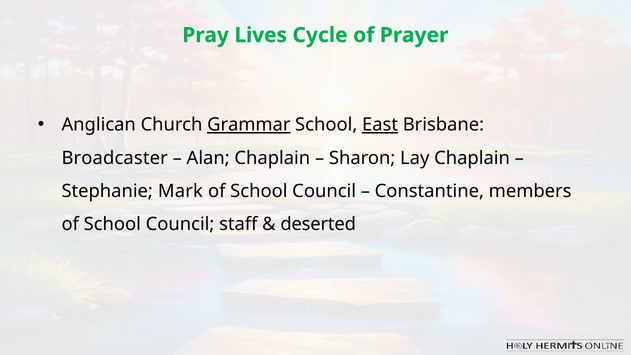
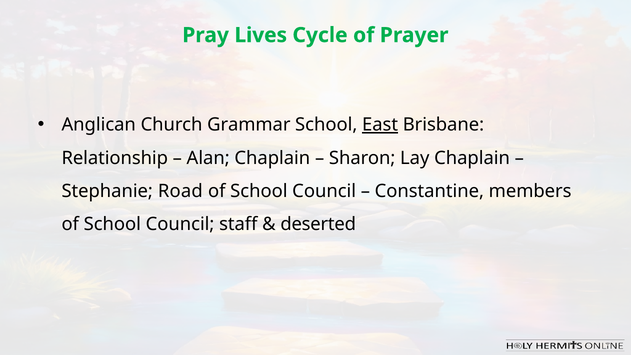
Grammar underline: present -> none
Broadcaster: Broadcaster -> Relationship
Mark: Mark -> Road
